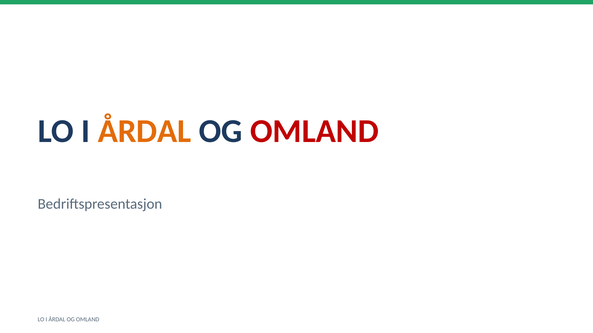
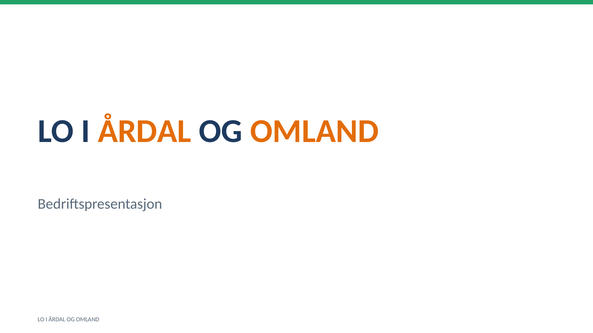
OMLAND at (314, 132) colour: red -> orange
